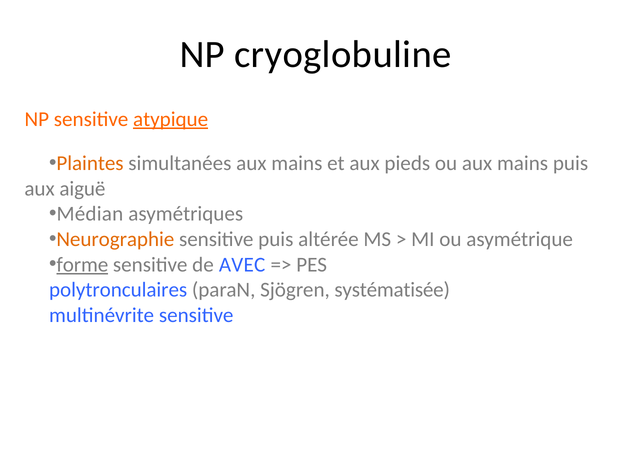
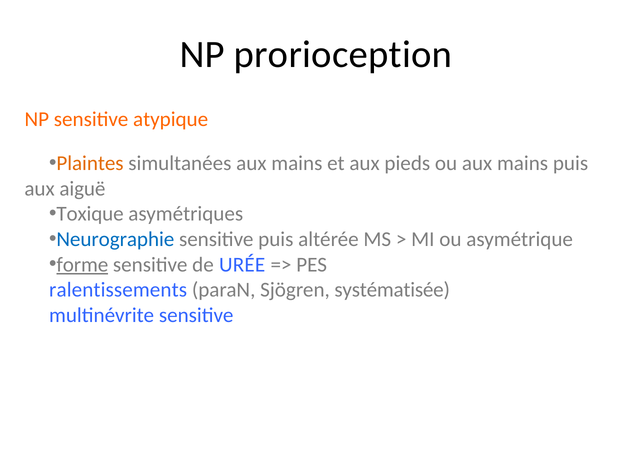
cryoglobuline: cryoglobuline -> prorioception
atypique underline: present -> none
Médian: Médian -> Toxique
Neurographie colour: orange -> blue
AVEC: AVEC -> URÉE
polytronculaires: polytronculaires -> ralentissements
